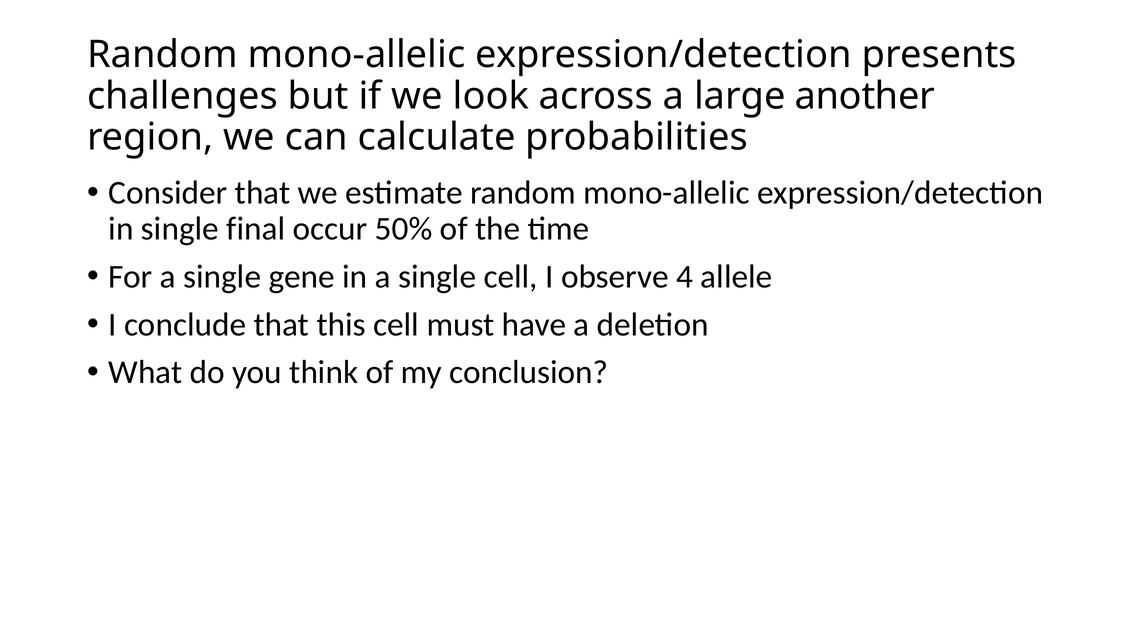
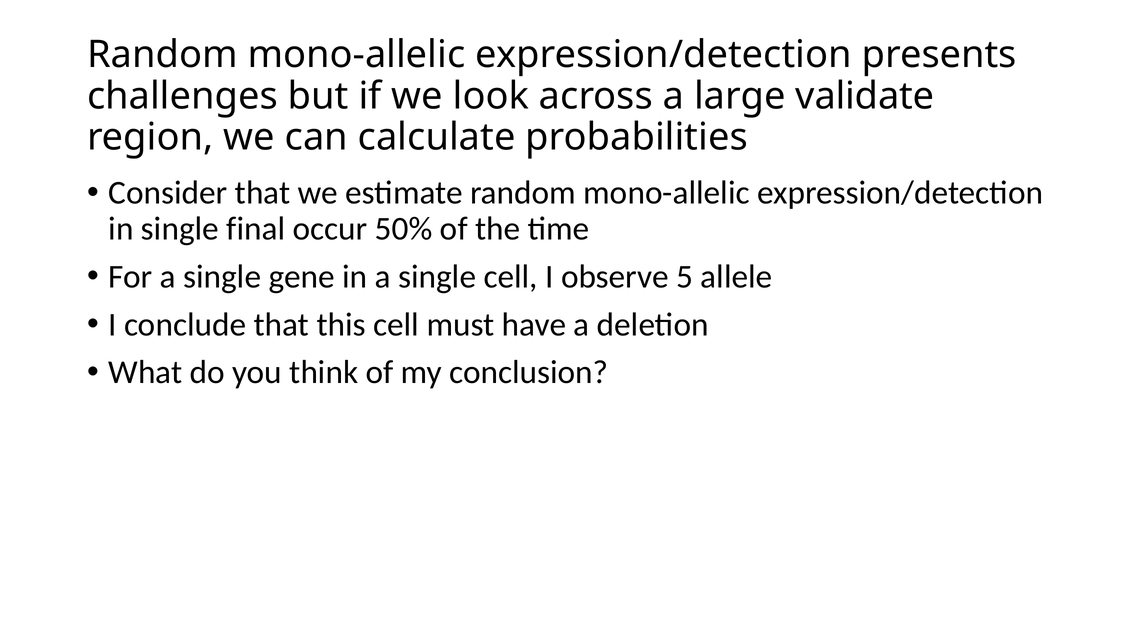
another: another -> validate
4: 4 -> 5
